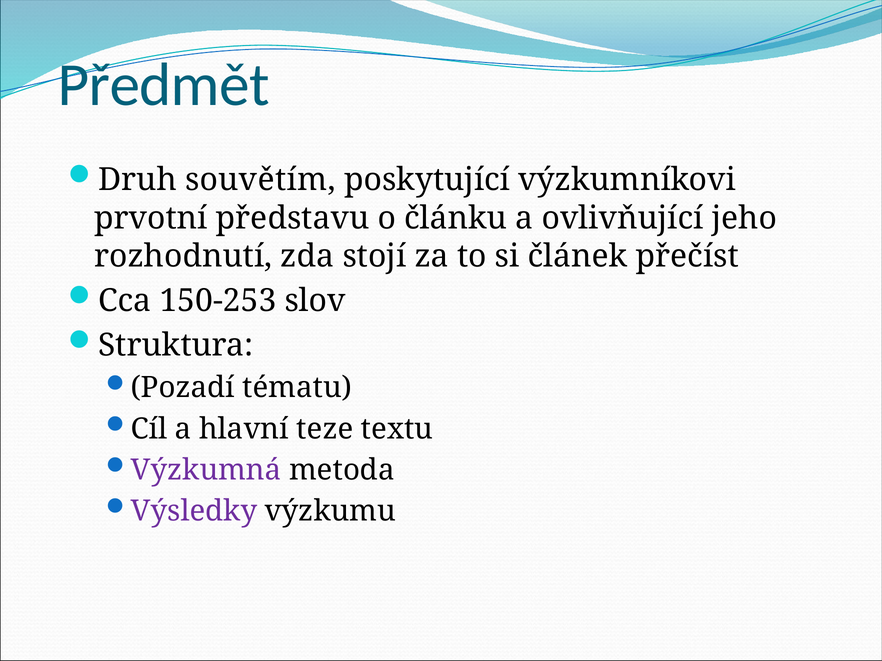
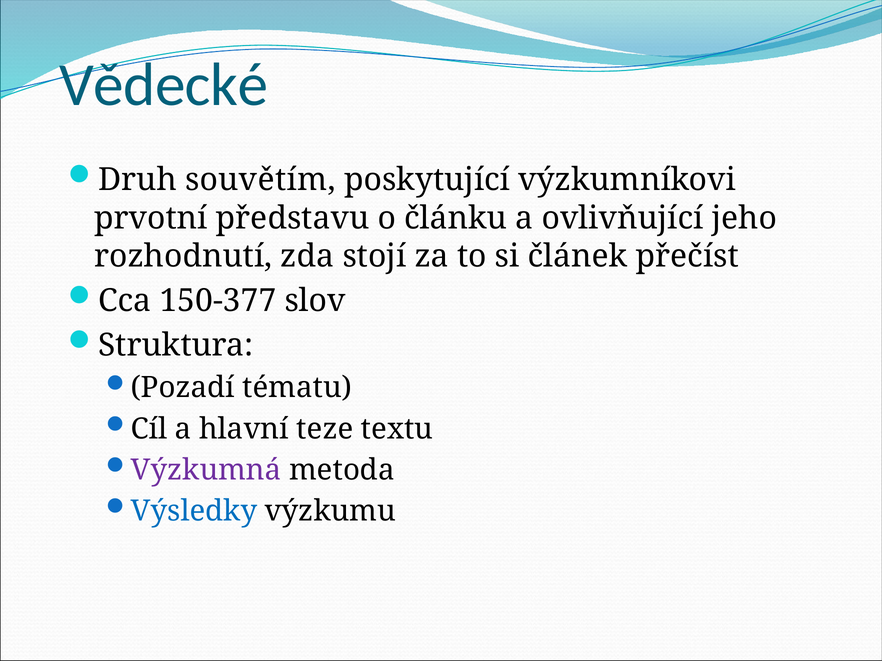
Předmět: Předmět -> Vědecké
150-253: 150-253 -> 150-377
Výsledky colour: purple -> blue
